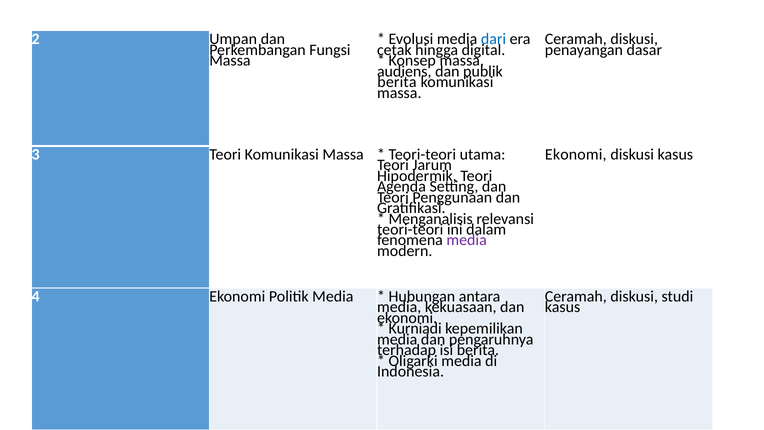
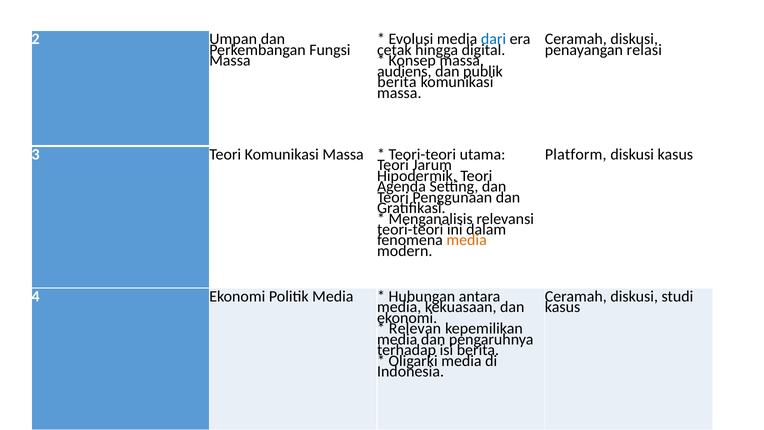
dasar: dasar -> relasi
Ekonomi at (576, 154): Ekonomi -> Platform
media at (467, 240) colour: purple -> orange
Kurniadi: Kurniadi -> Relevan
